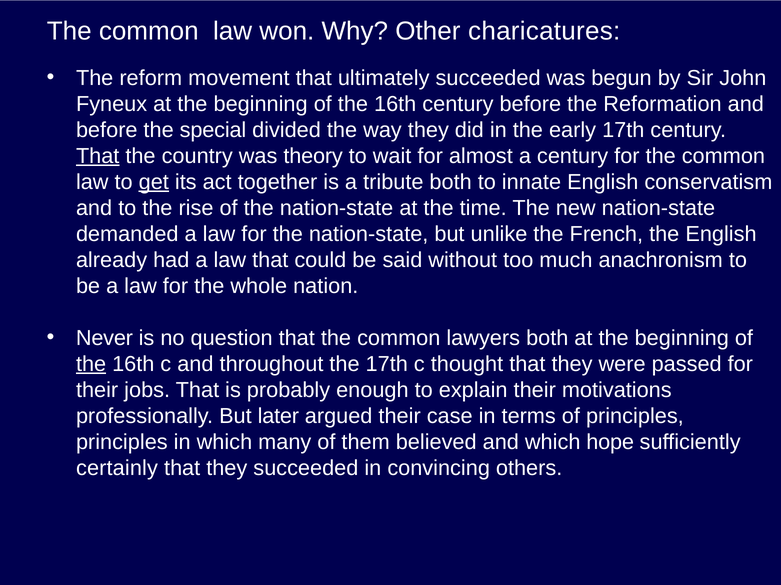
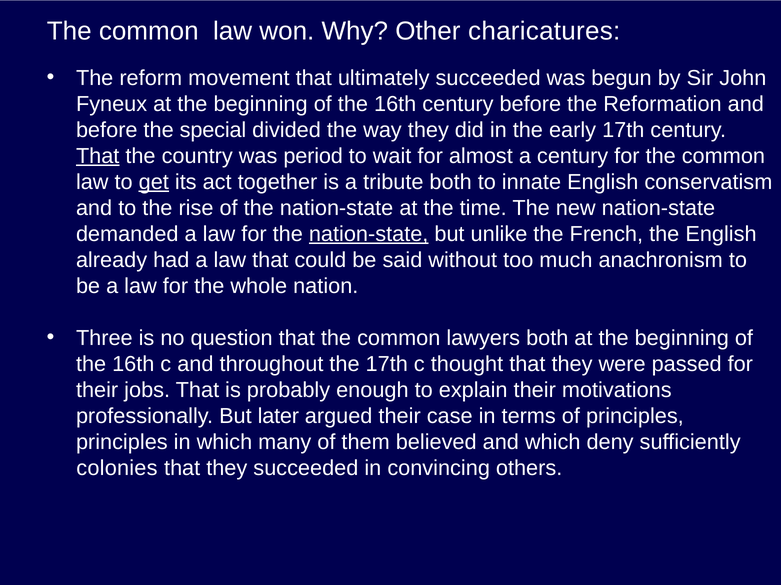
theory: theory -> period
nation-state at (369, 234) underline: none -> present
Never: Never -> Three
the at (91, 364) underline: present -> none
hope: hope -> deny
certainly: certainly -> colonies
